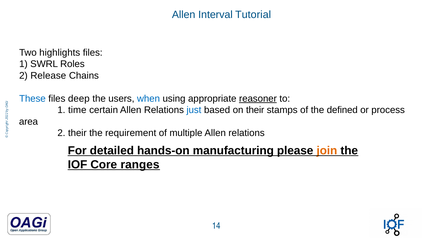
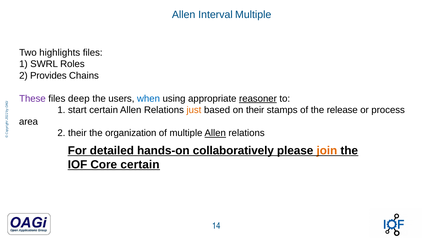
Interval Tutorial: Tutorial -> Multiple
Release: Release -> Provides
These colour: blue -> purple
time: time -> start
just colour: blue -> orange
defined: defined -> release
requirement: requirement -> organization
Allen at (215, 133) underline: none -> present
manufacturing: manufacturing -> collaboratively
Core ranges: ranges -> certain
